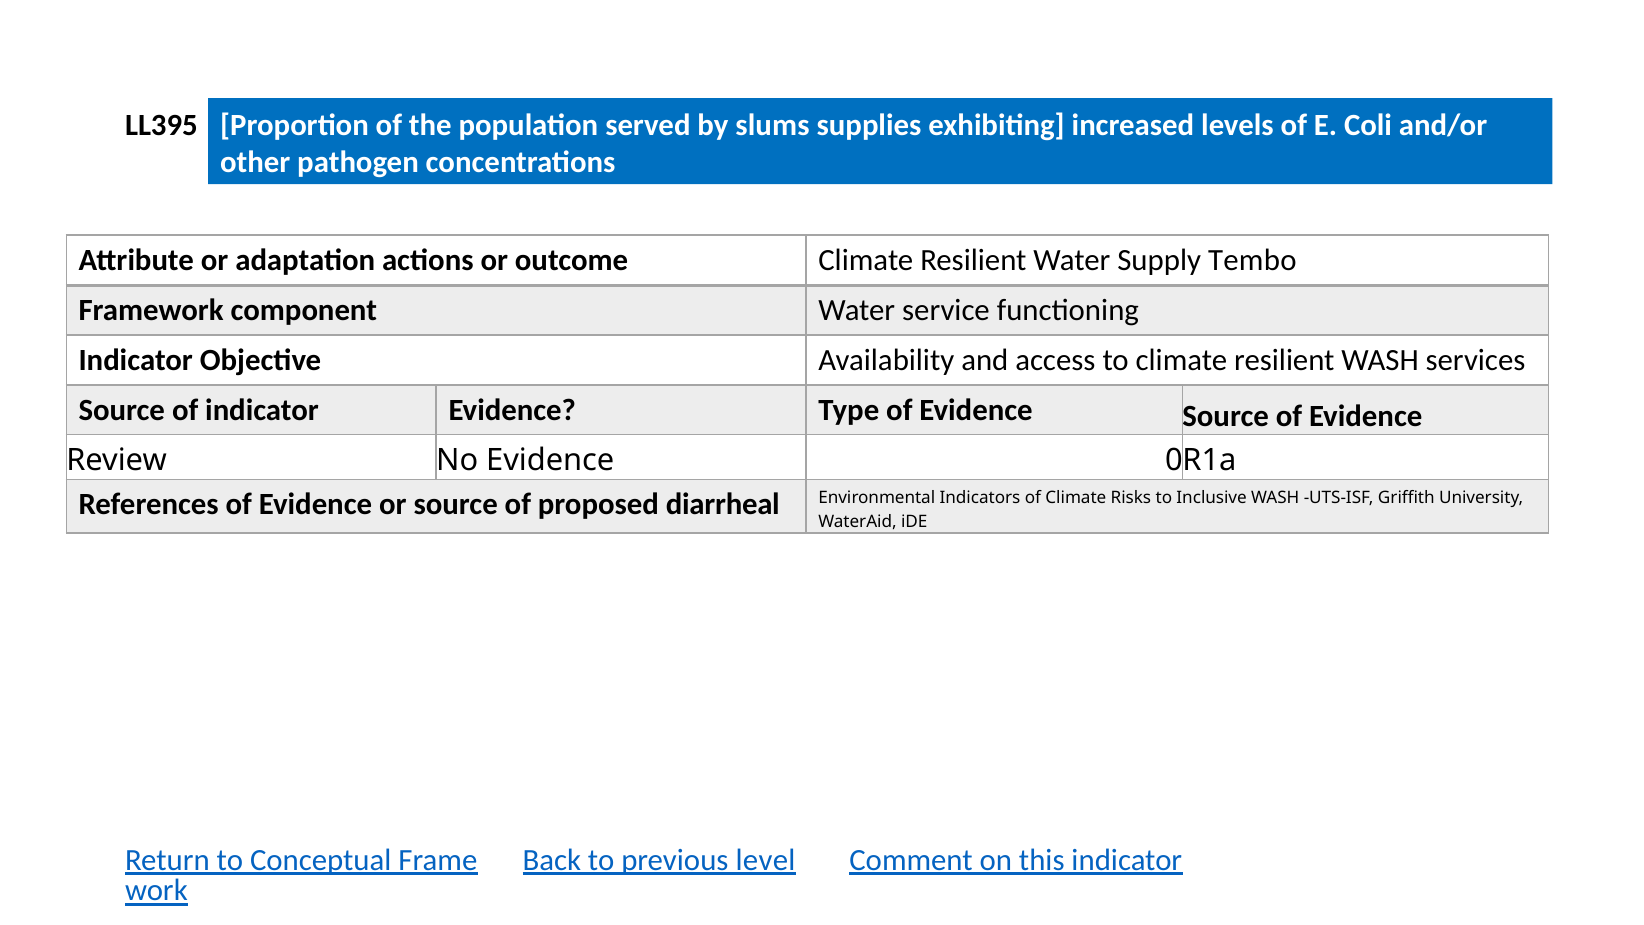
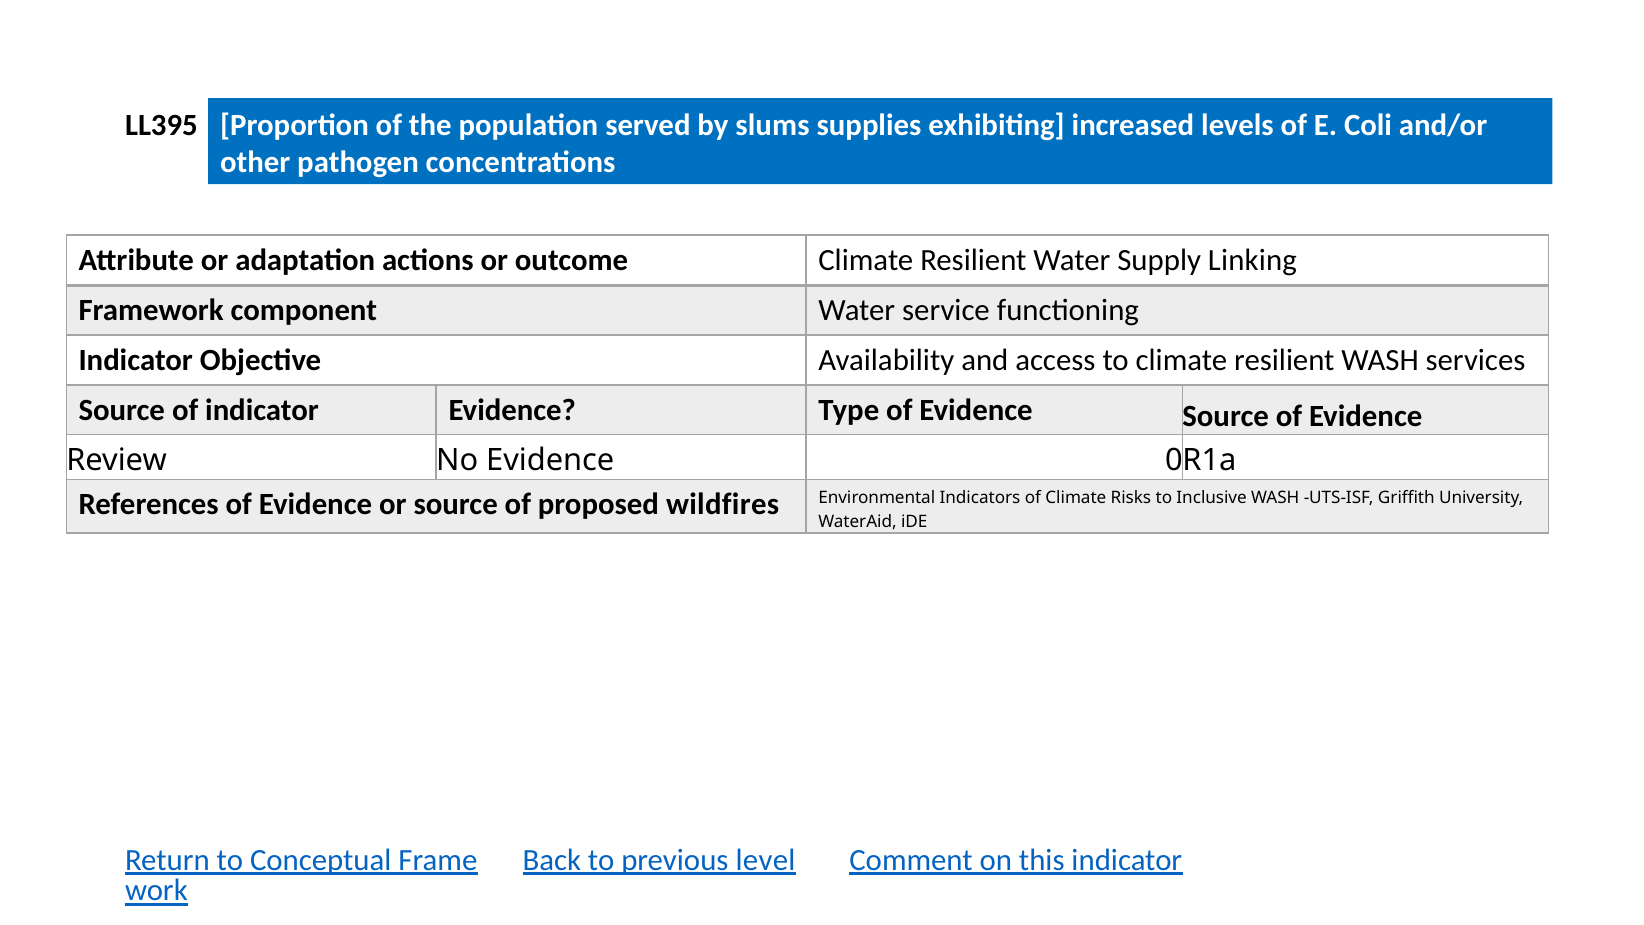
Tembo: Tembo -> Linking
diarrheal: diarrheal -> wildfires
